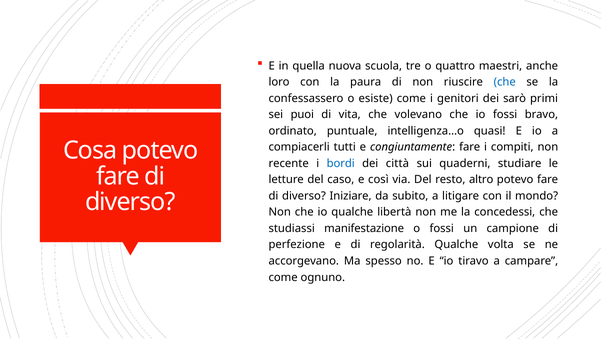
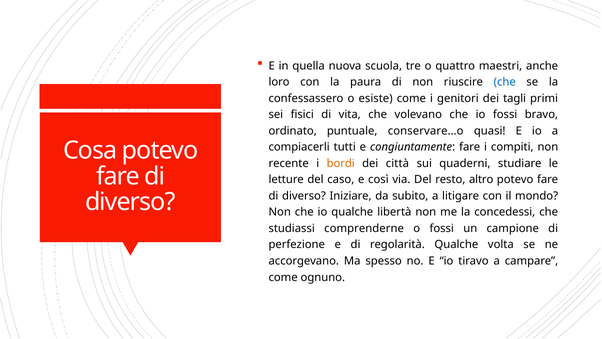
sarò: sarò -> tagli
puoi: puoi -> fisici
intelligenza…o: intelligenza…o -> conservare…o
bordi colour: blue -> orange
manifestazione: manifestazione -> comprenderne
